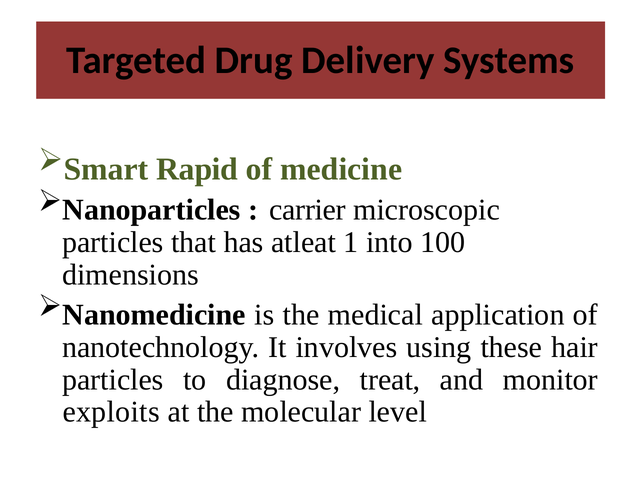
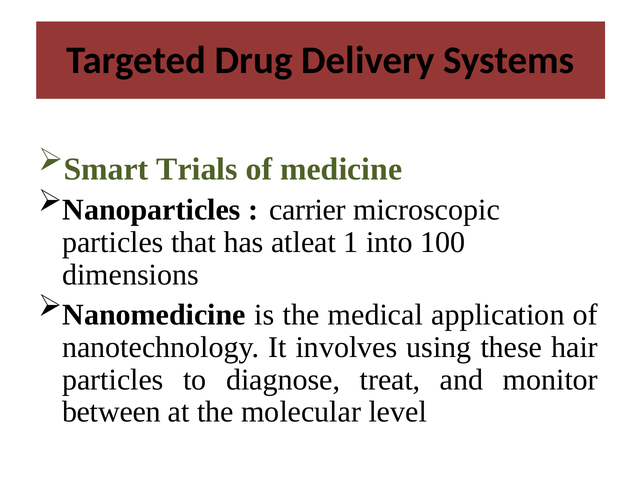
Rapid: Rapid -> Trials
exploits: exploits -> between
